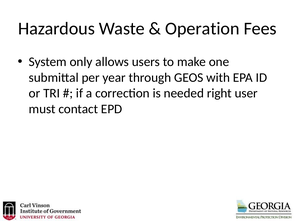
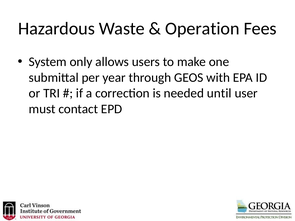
right: right -> until
